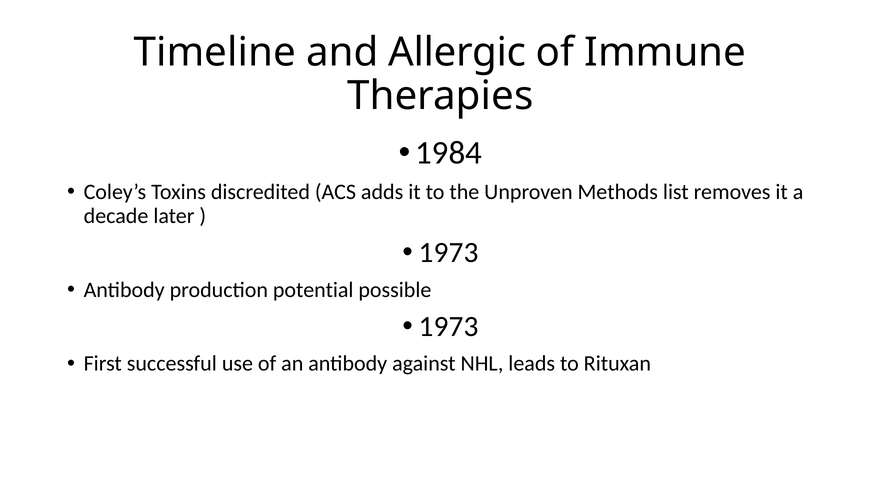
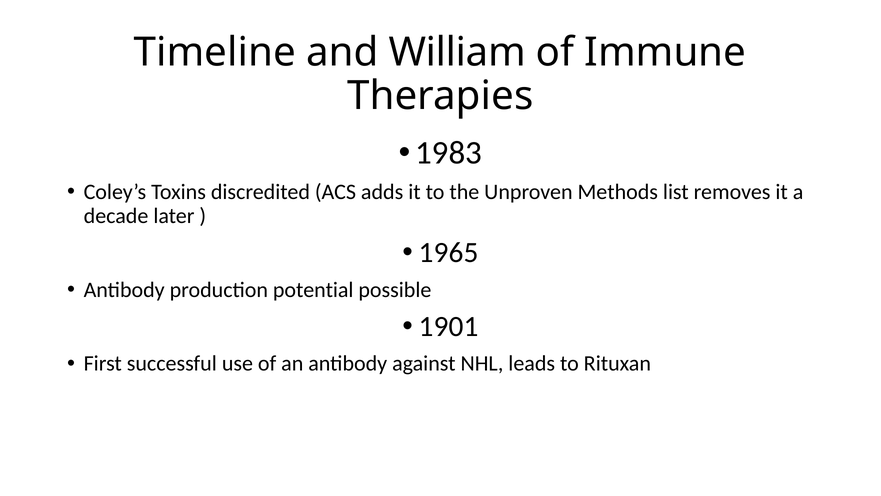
Allergic: Allergic -> William
1984: 1984 -> 1983
1973 at (449, 253): 1973 -> 1965
1973 at (449, 326): 1973 -> 1901
